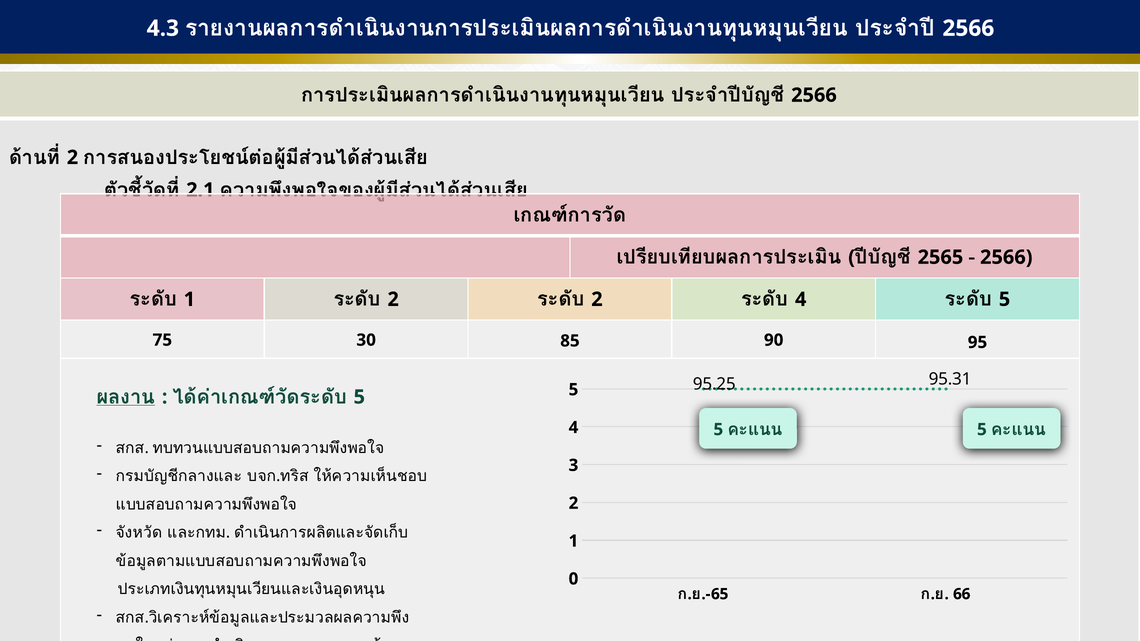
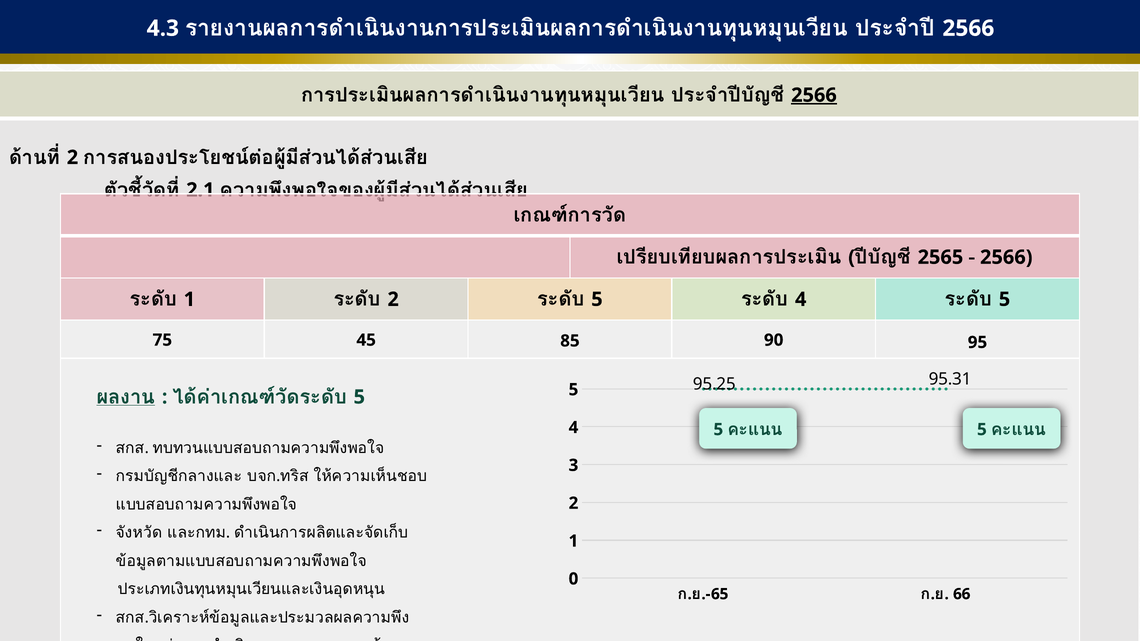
2566 at (814, 95) underline: none -> present
2 at (597, 299): 2 -> 5
30: 30 -> 45
